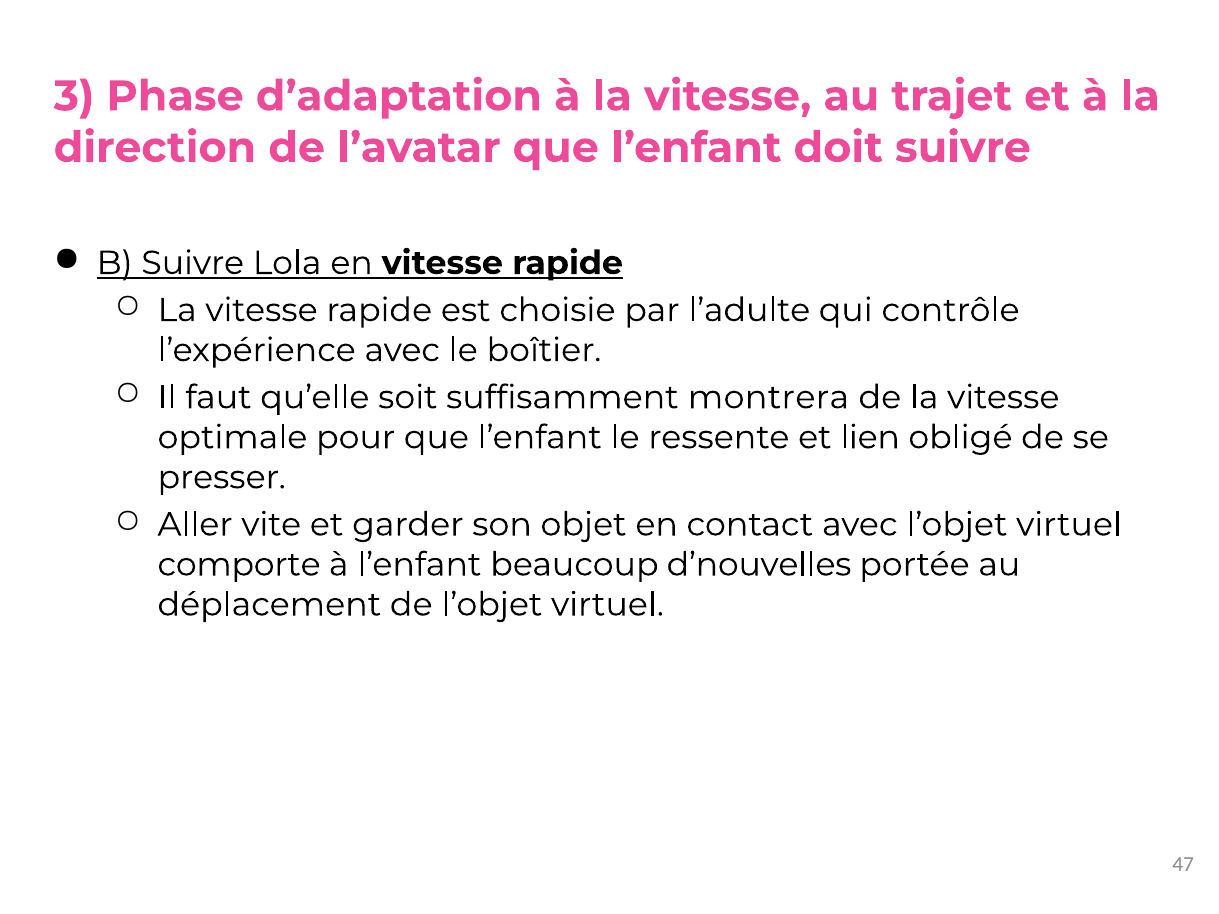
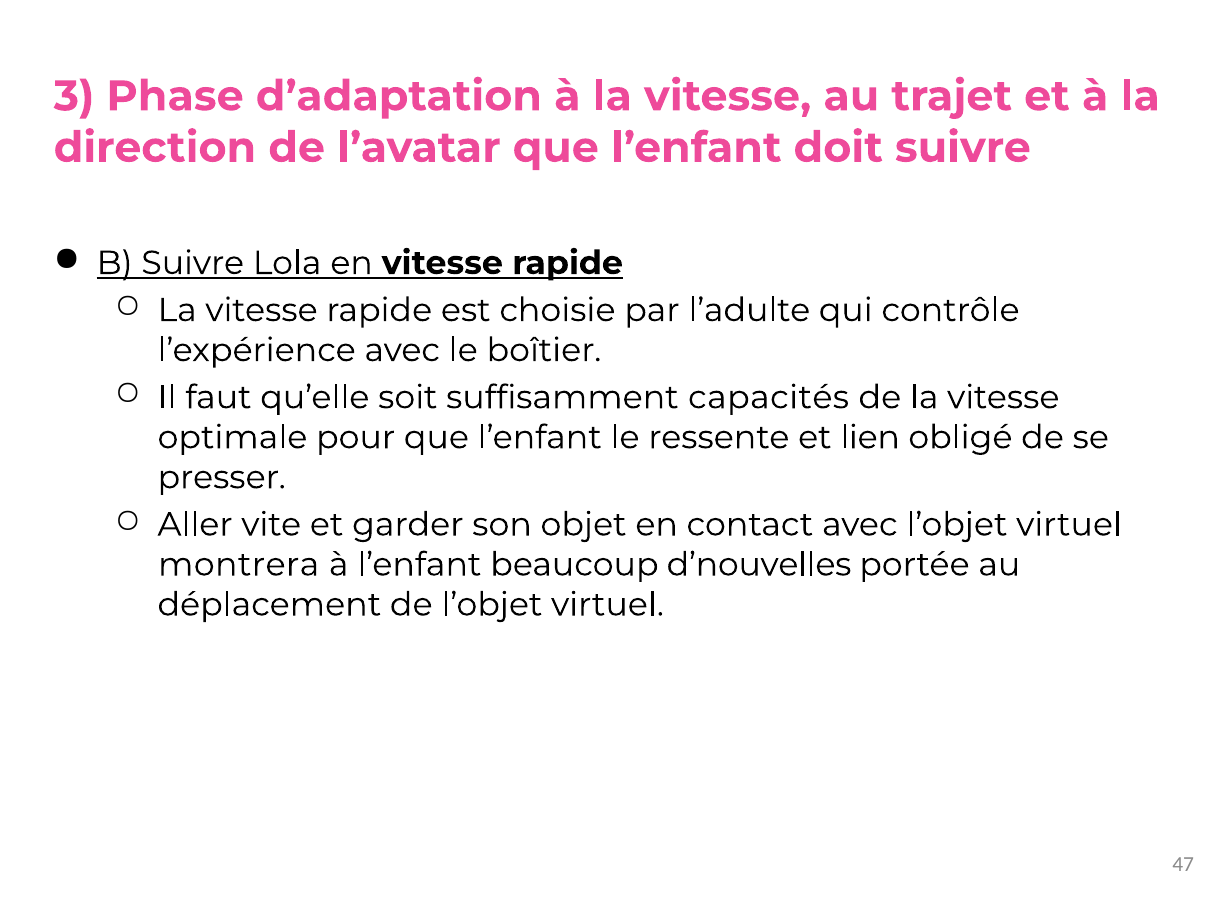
montrera: montrera -> capacités
comporte: comporte -> montrera
